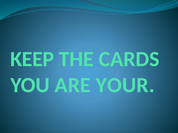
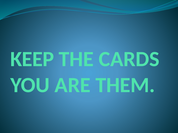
YOUR: YOUR -> THEM
